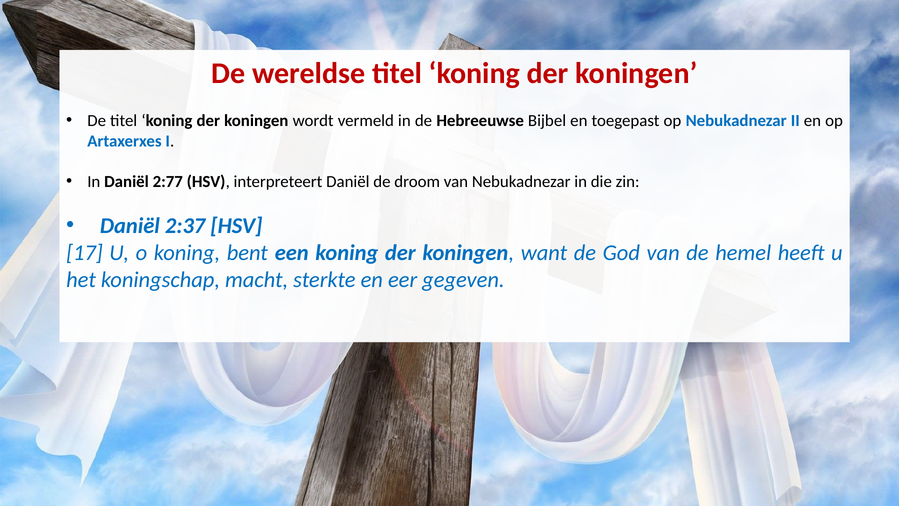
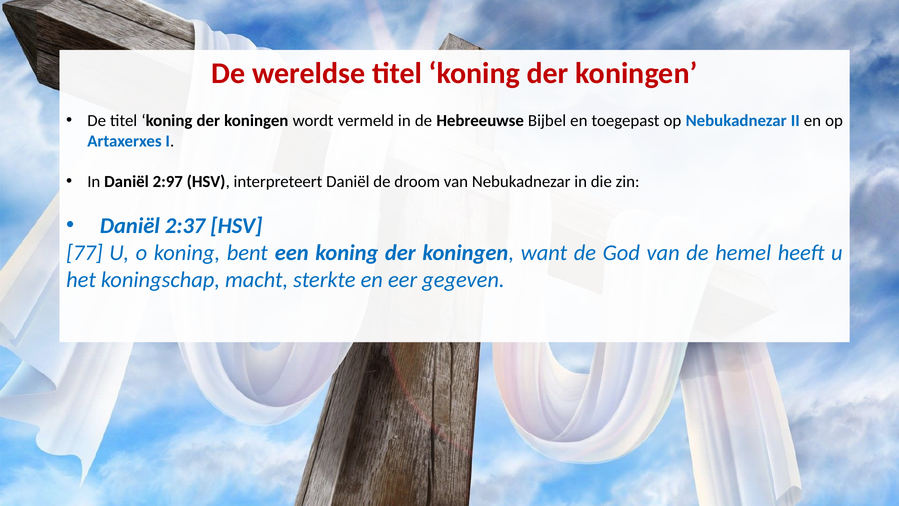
2:77: 2:77 -> 2:97
17: 17 -> 77
